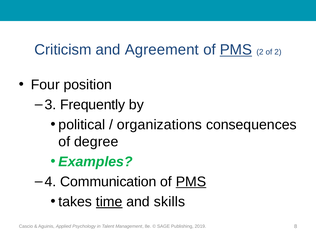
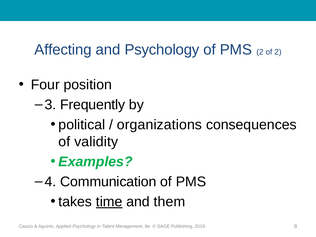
Criticism: Criticism -> Affecting
and Agreement: Agreement -> Psychology
PMS at (236, 50) underline: present -> none
degree: degree -> validity
PMS at (191, 182) underline: present -> none
skills: skills -> them
